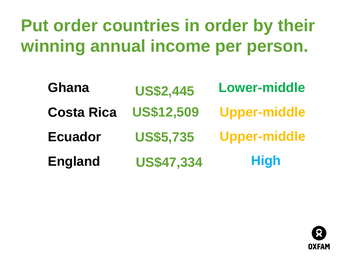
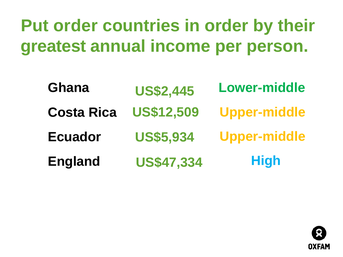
winning: winning -> greatest
US$5,735: US$5,735 -> US$5,934
